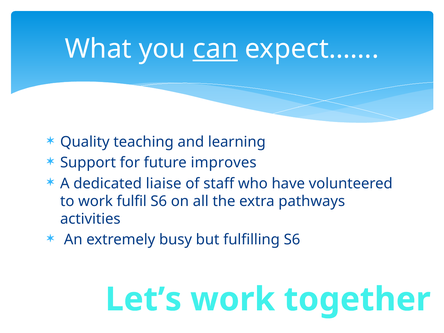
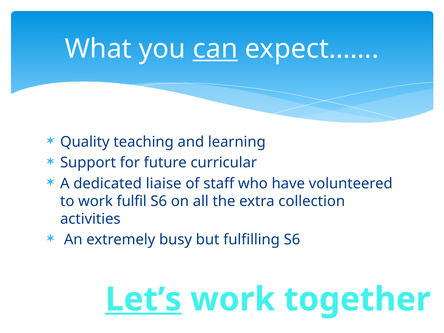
improves: improves -> curricular
pathways: pathways -> collection
Let’s underline: none -> present
